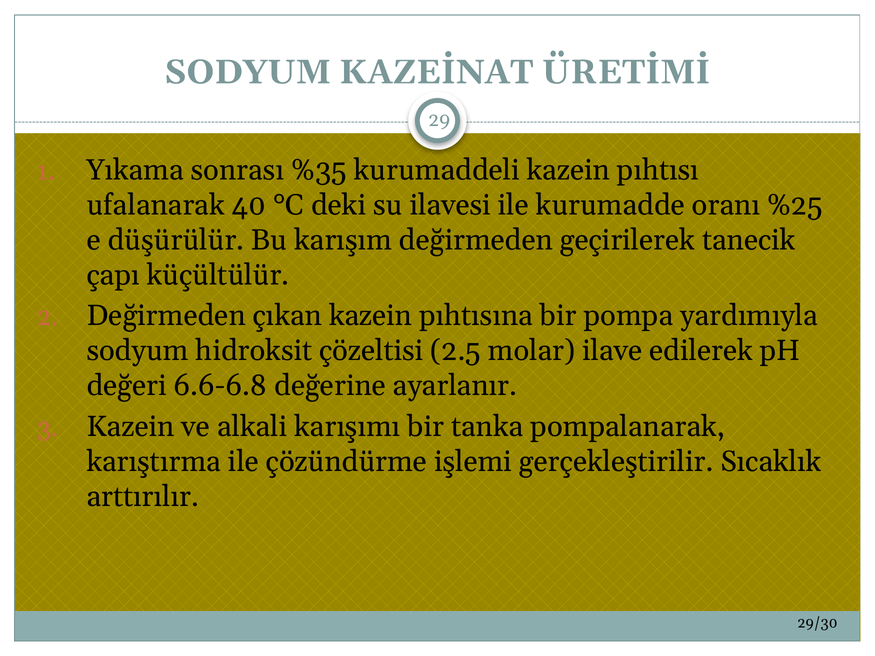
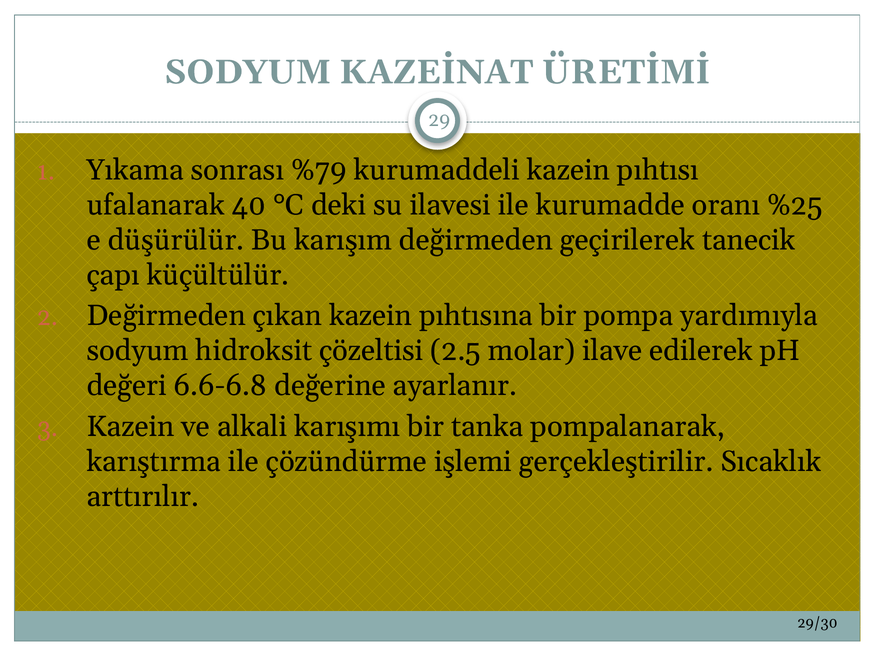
%35: %35 -> %79
